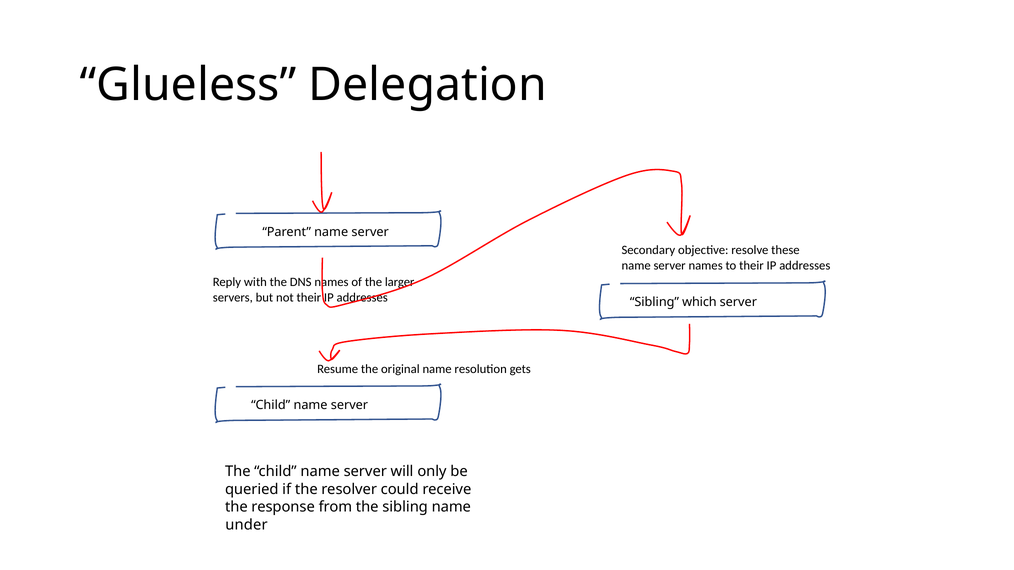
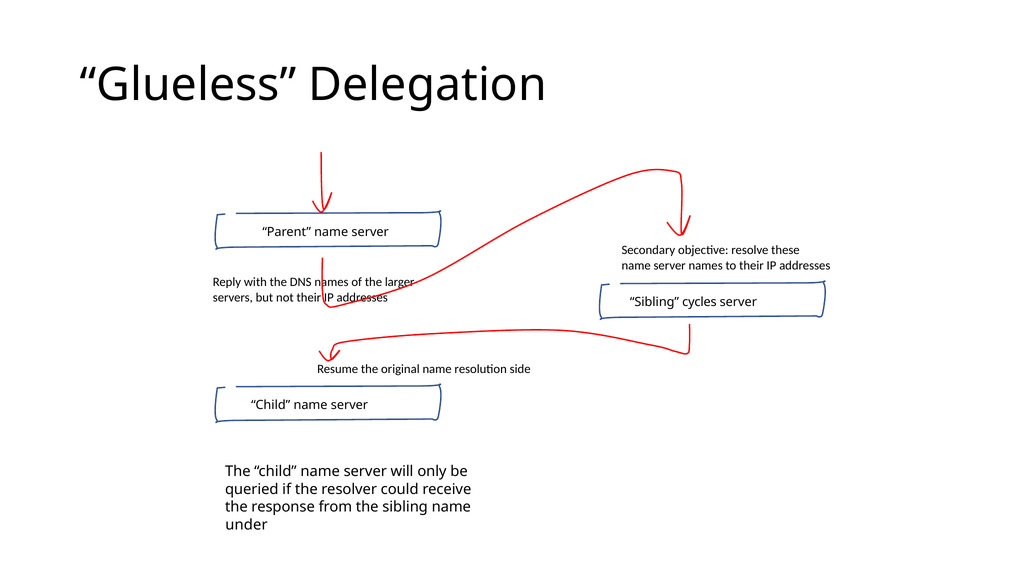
which: which -> cycles
gets: gets -> side
